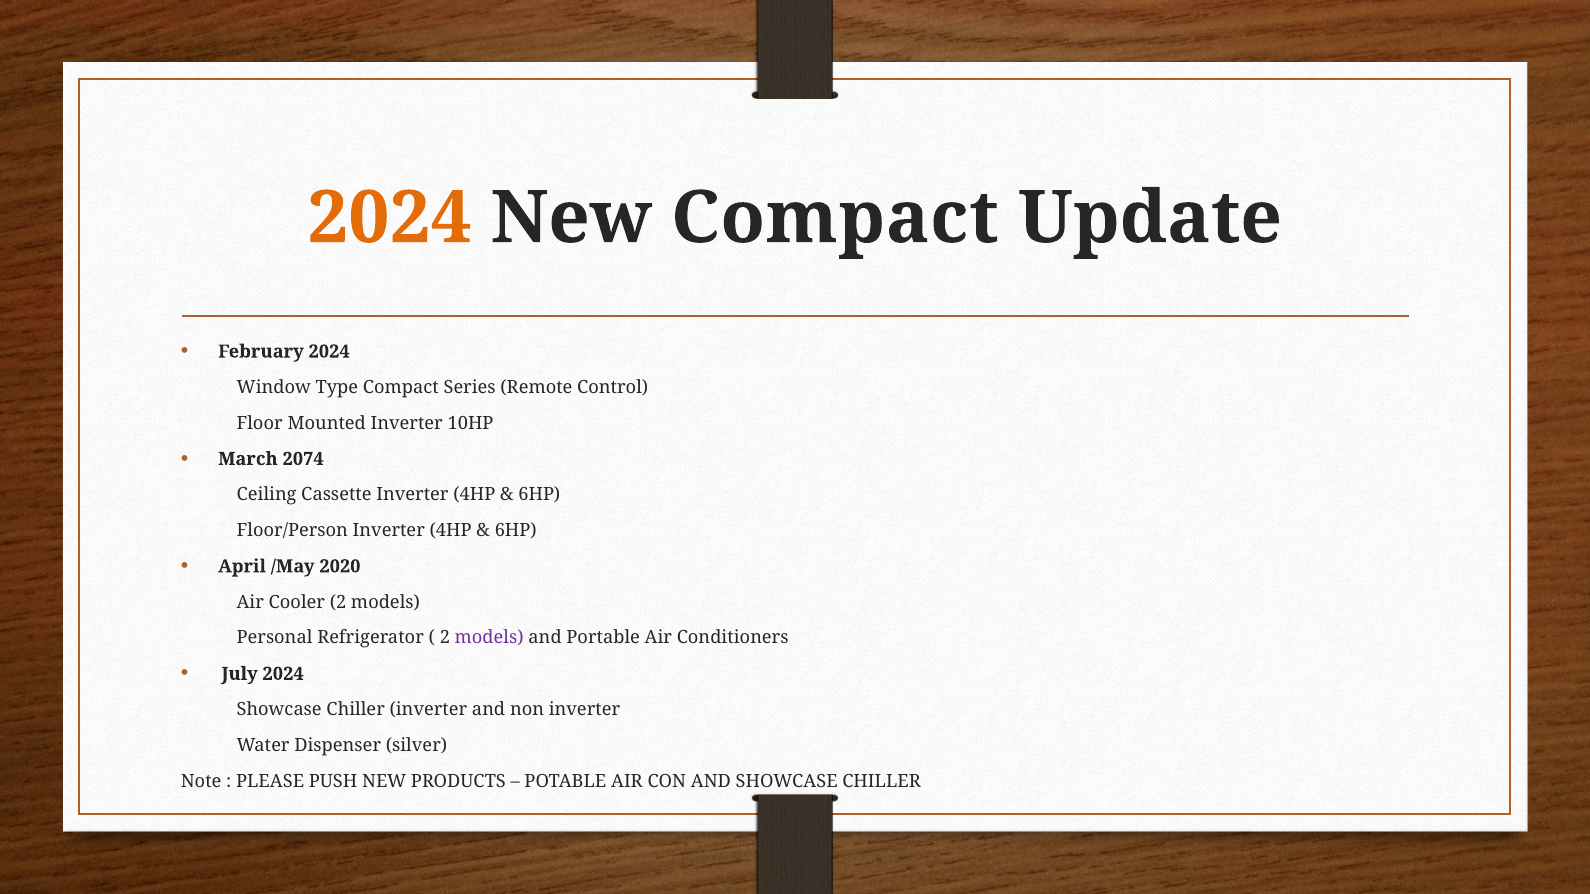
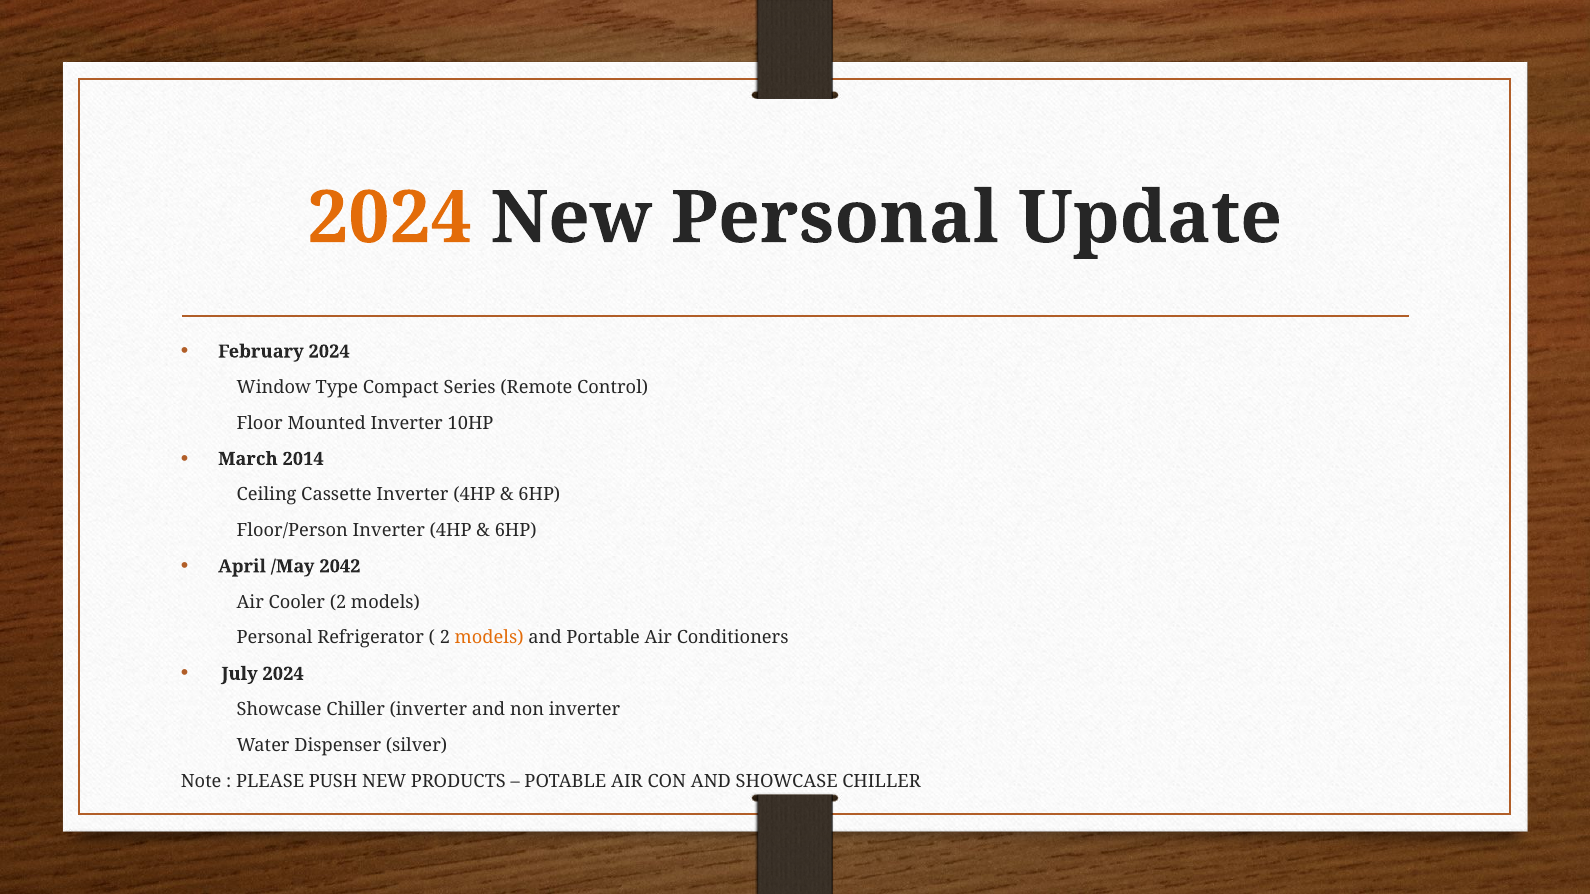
New Compact: Compact -> Personal
2074: 2074 -> 2014
2020: 2020 -> 2042
models at (489, 638) colour: purple -> orange
